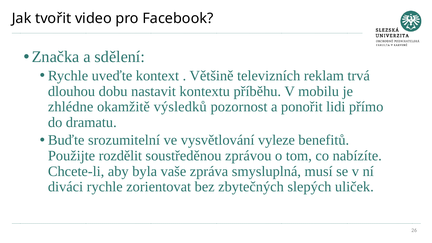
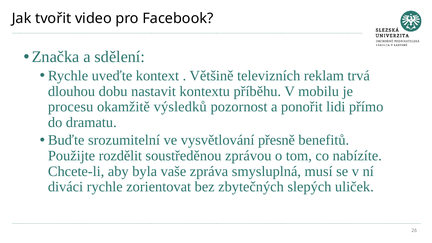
zhlédne: zhlédne -> procesu
vyleze: vyleze -> přesně
